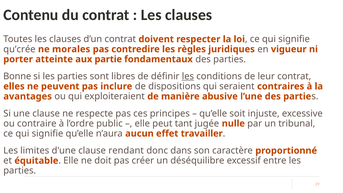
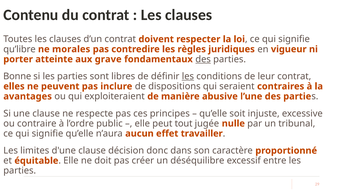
qu’crée: qu’crée -> qu’libre
aux partie: partie -> grave
des at (203, 59) underline: none -> present
tant: tant -> tout
rendant: rendant -> décision
